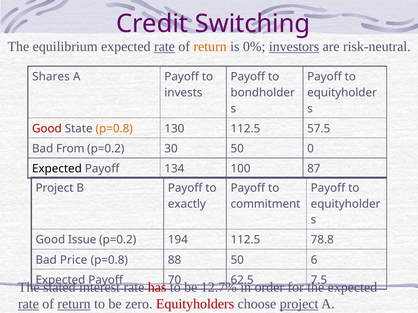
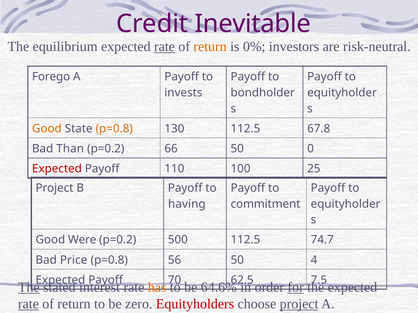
Switching: Switching -> Inevitable
investors underline: present -> none
Shares: Shares -> Forego
Good at (47, 129) colour: red -> orange
57.5: 57.5 -> 67.8
From: From -> Than
30: 30 -> 66
Expected at (57, 169) colour: black -> red
134: 134 -> 110
87: 87 -> 25
exactly: exactly -> having
Issue: Issue -> Were
194: 194 -> 500
78.8: 78.8 -> 74.7
88: 88 -> 56
6: 6 -> 4
The at (29, 288) underline: none -> present
has colour: red -> orange
12.7%: 12.7% -> 64.6%
for underline: none -> present
return at (74, 304) underline: present -> none
